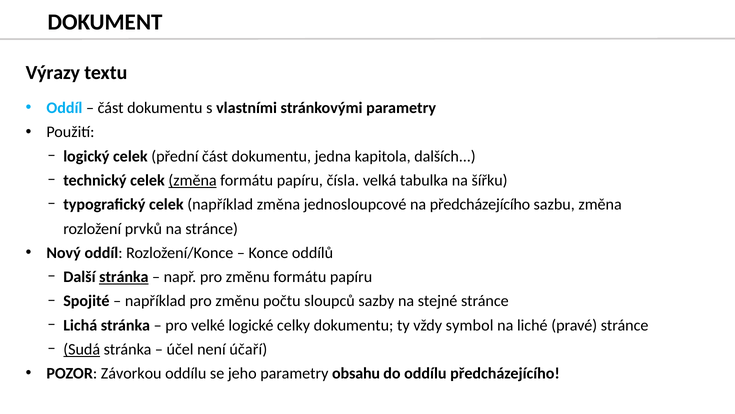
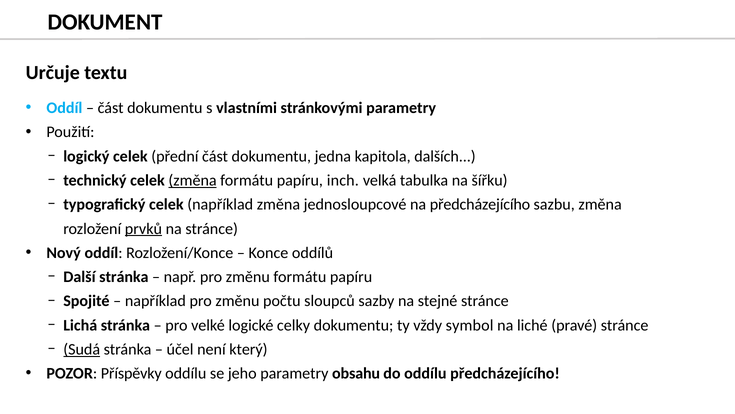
Výrazy: Výrazy -> Určuje
čísla: čísla -> inch
prvků underline: none -> present
stránka at (124, 277) underline: present -> none
účaří: účaří -> který
Závorkou: Závorkou -> Příspěvky
